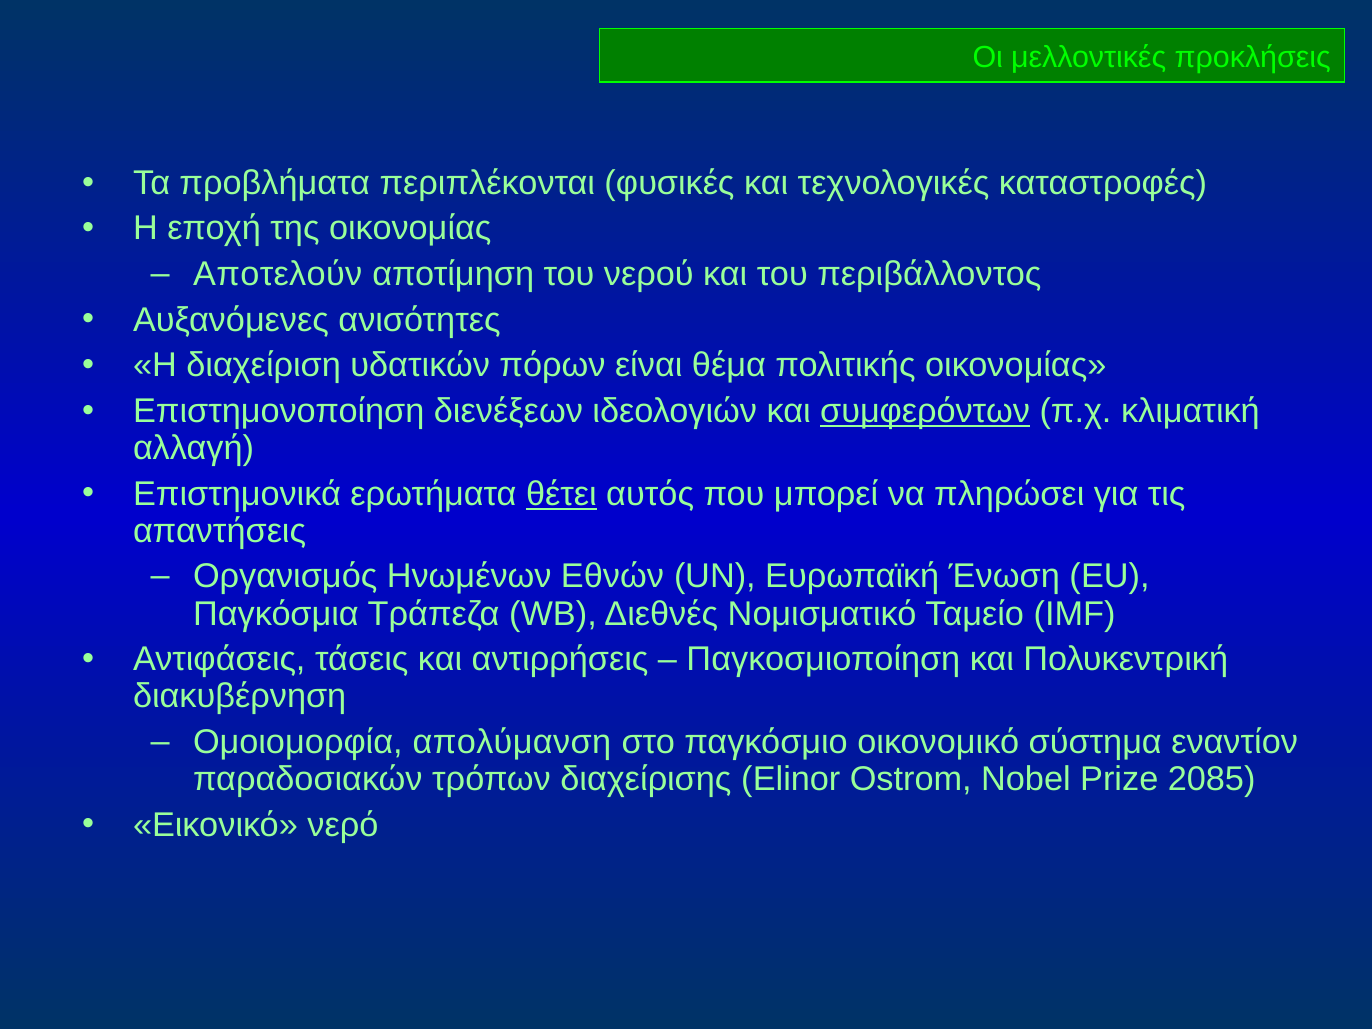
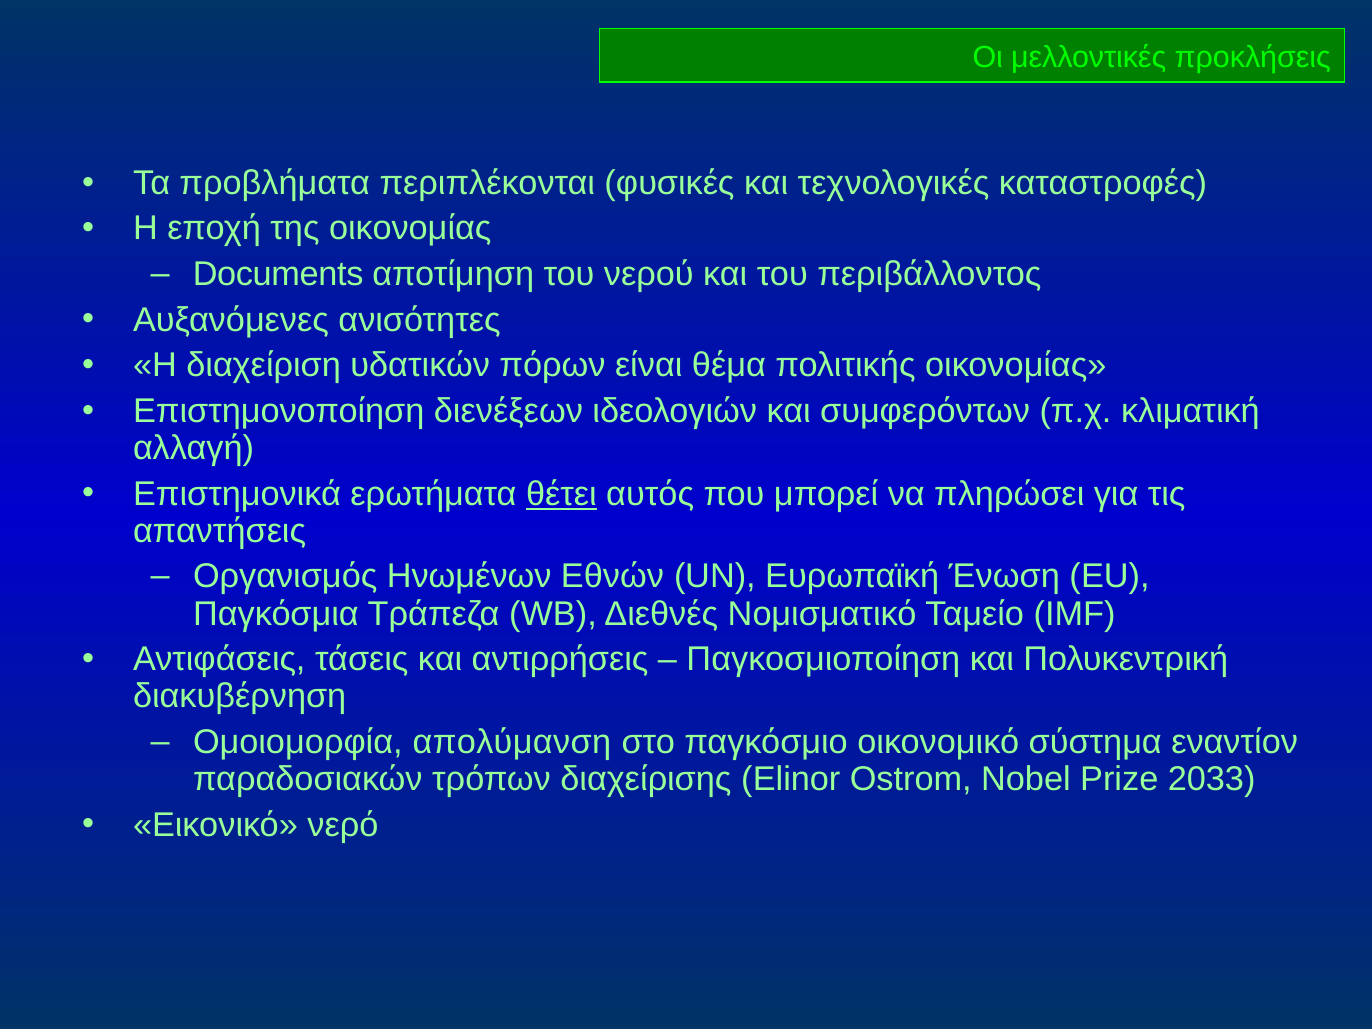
Αποτελούν: Αποτελούν -> Documents
συμφερόντων underline: present -> none
2085: 2085 -> 2033
